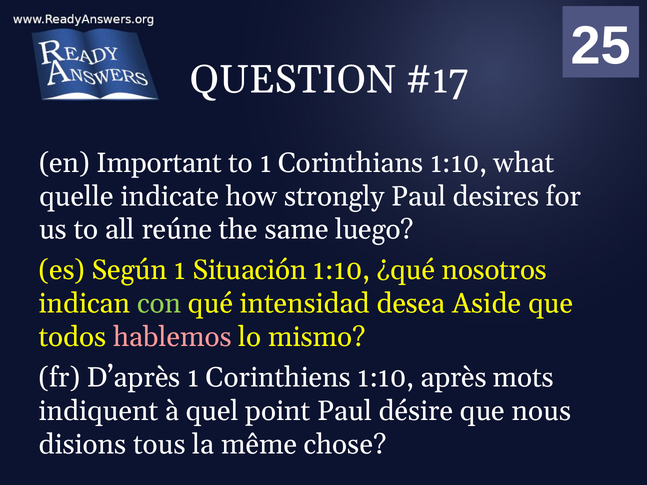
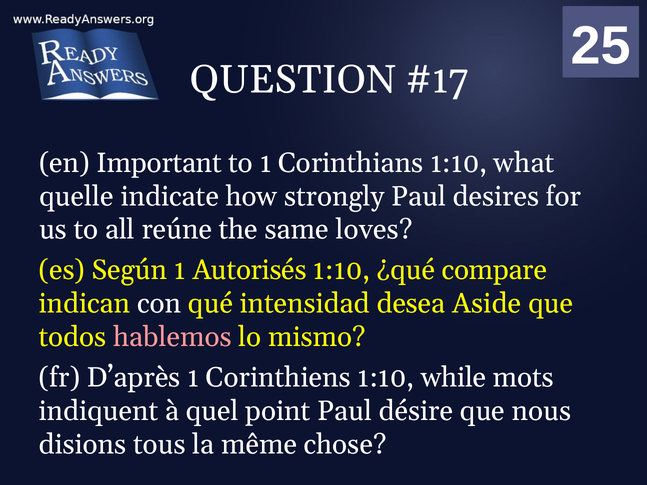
luego: luego -> loves
Situación: Situación -> Autorisés
nosotros: nosotros -> compare
con colour: light green -> white
après: après -> while
